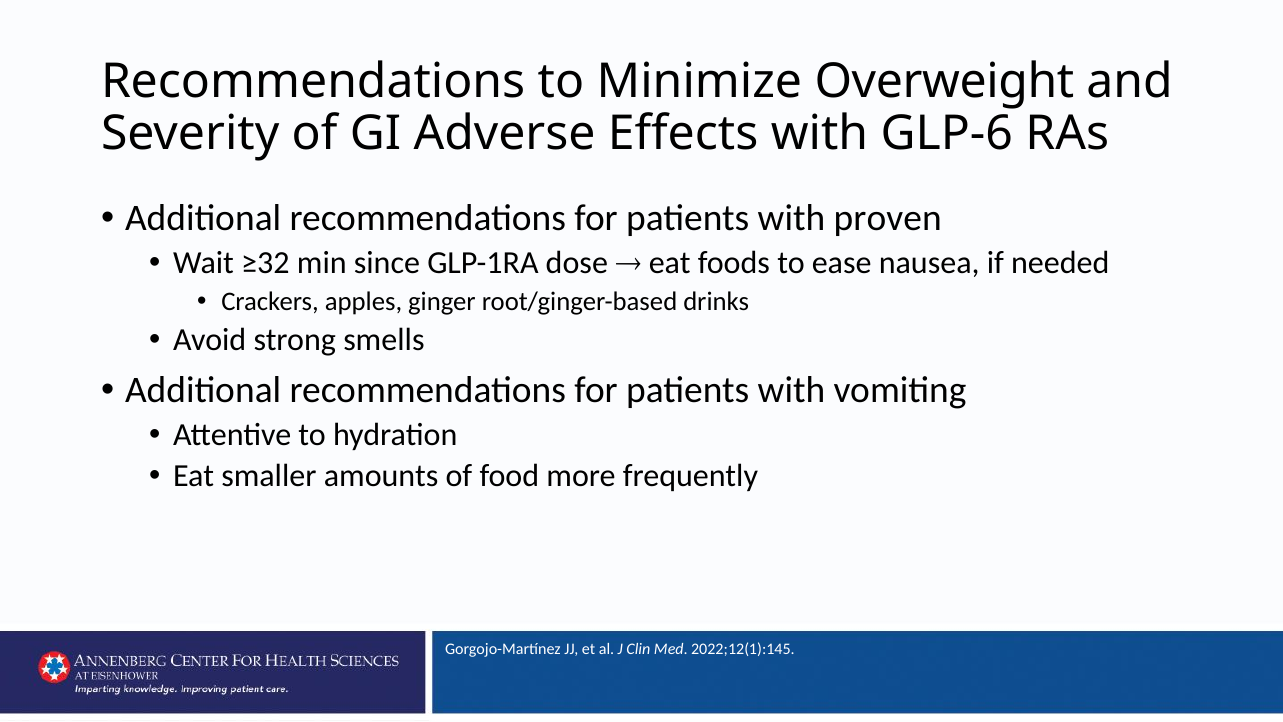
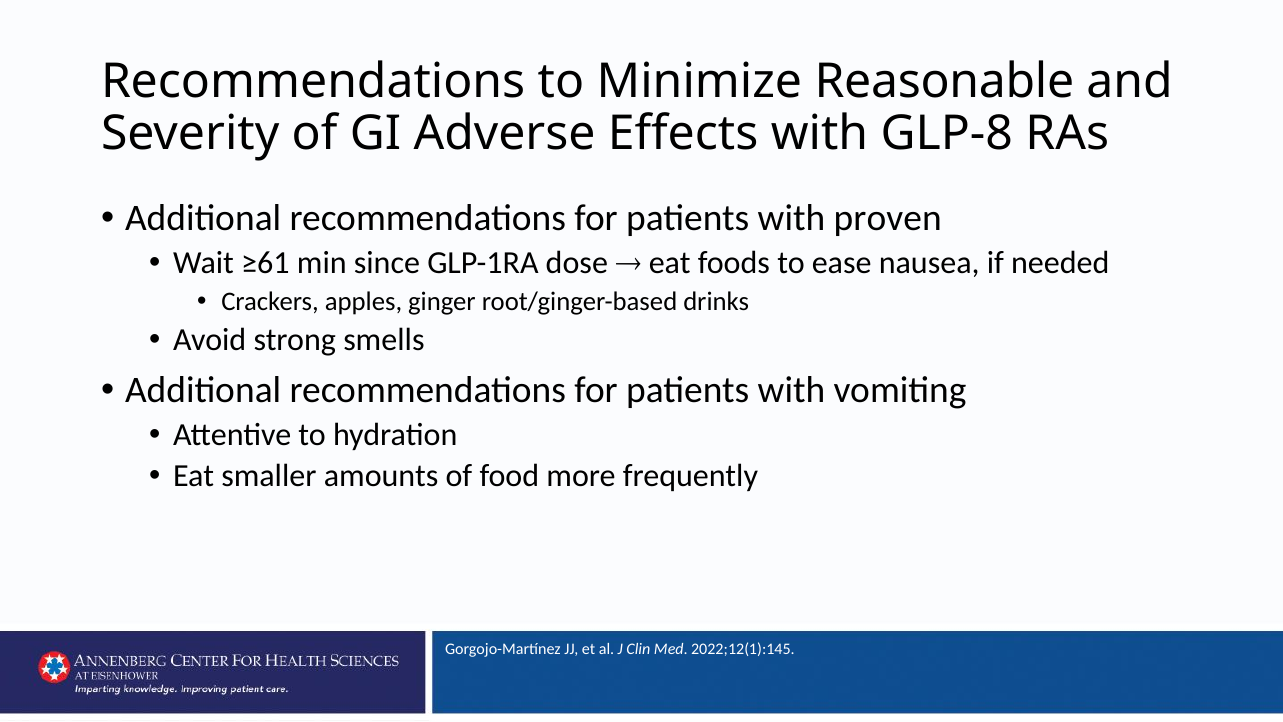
Overweight: Overweight -> Reasonable
GLP-6: GLP-6 -> GLP-8
≥32: ≥32 -> ≥61
